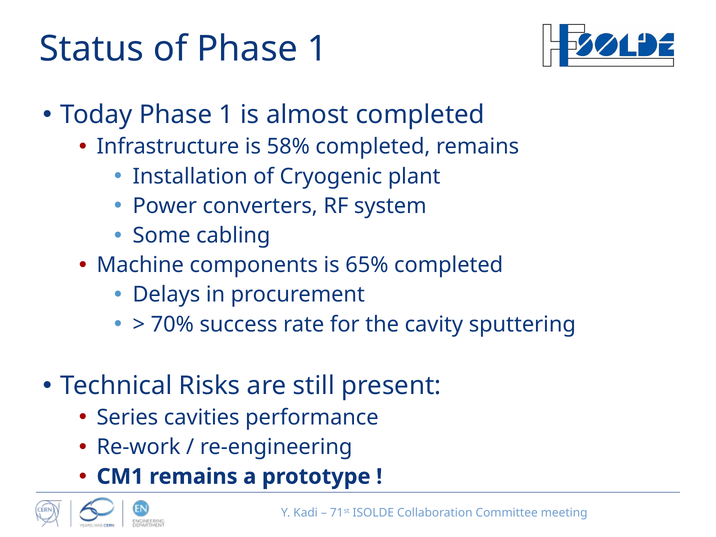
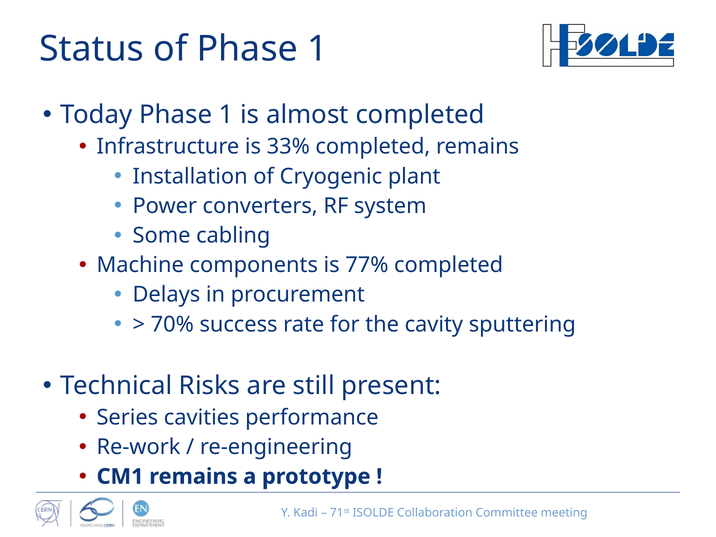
58%: 58% -> 33%
65%: 65% -> 77%
